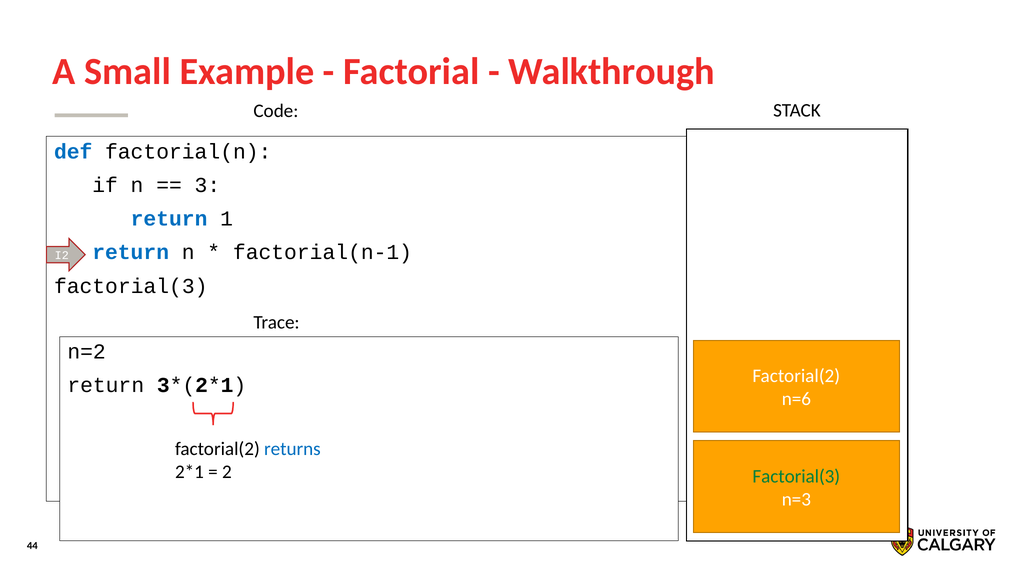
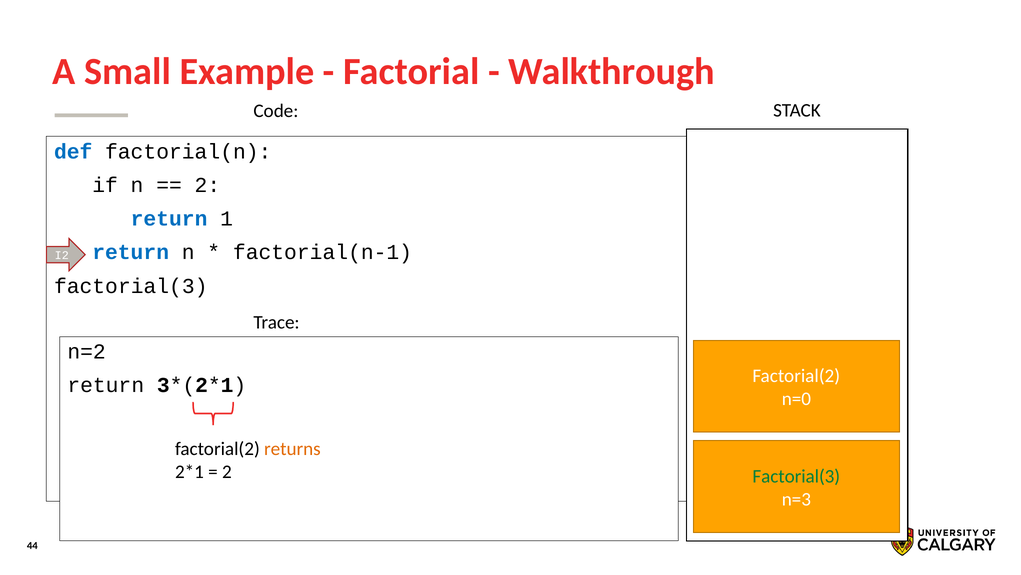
3 at (207, 185): 3 -> 2
n=6: n=6 -> n=0
returns colour: blue -> orange
